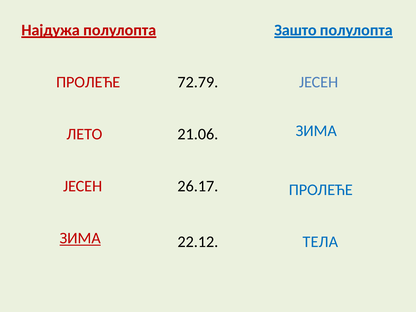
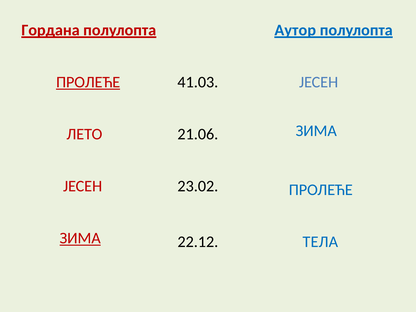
Најдужа: Најдужа -> Гордана
Зашто: Зашто -> Аутор
ПРОЛЕЋЕ at (88, 82) underline: none -> present
72.79: 72.79 -> 41.03
26.17: 26.17 -> 23.02
